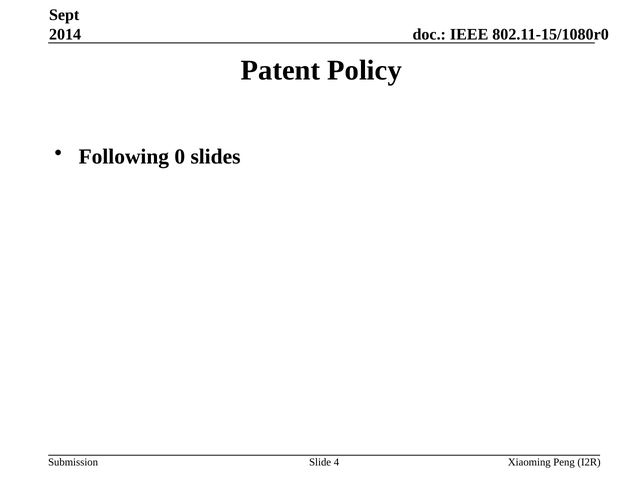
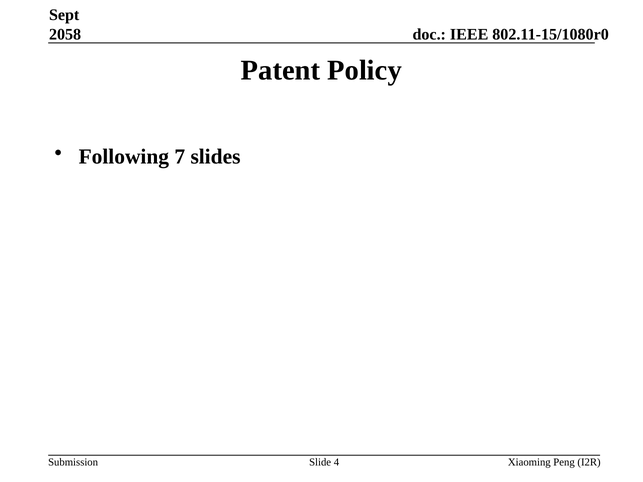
2014: 2014 -> 2058
0: 0 -> 7
